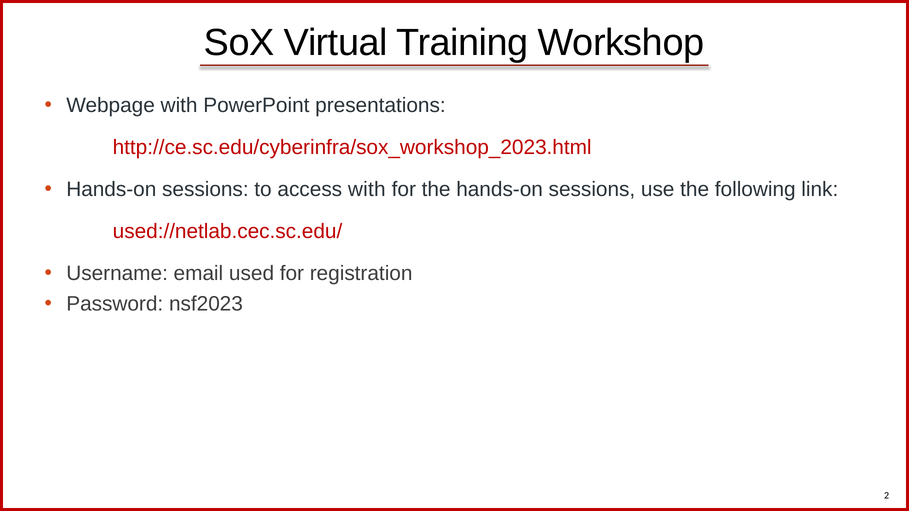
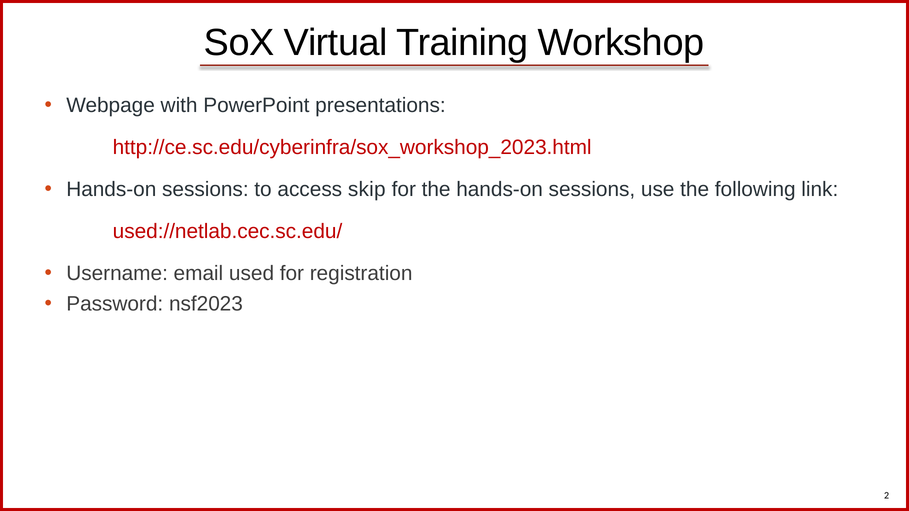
access with: with -> skip
